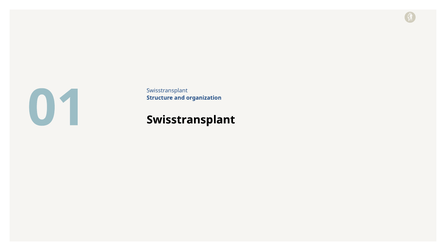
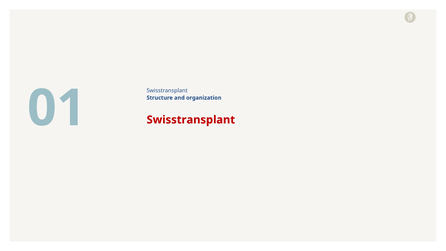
Swisstransplant at (191, 120) colour: black -> red
